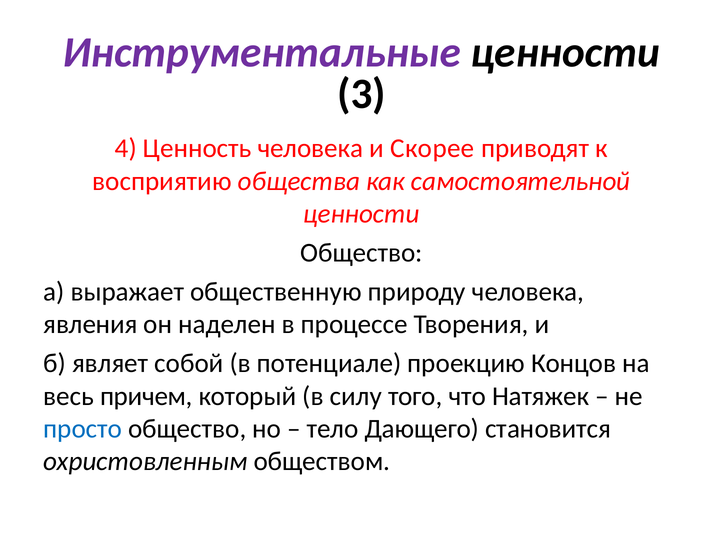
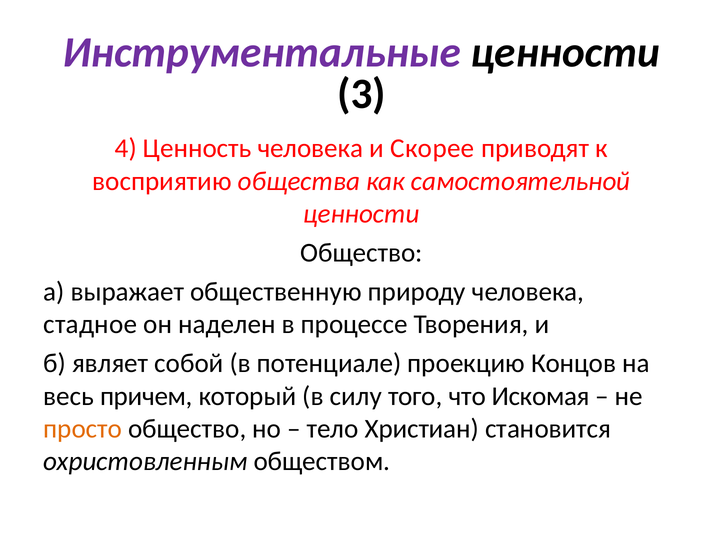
явления: явления -> стадное
Натяжек: Натяжек -> Искомая
просто colour: blue -> orange
Дающего: Дающего -> Христиан
